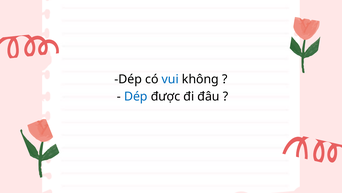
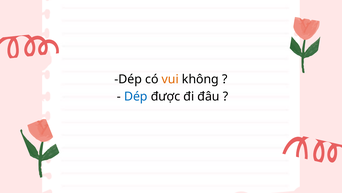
vui colour: blue -> orange
